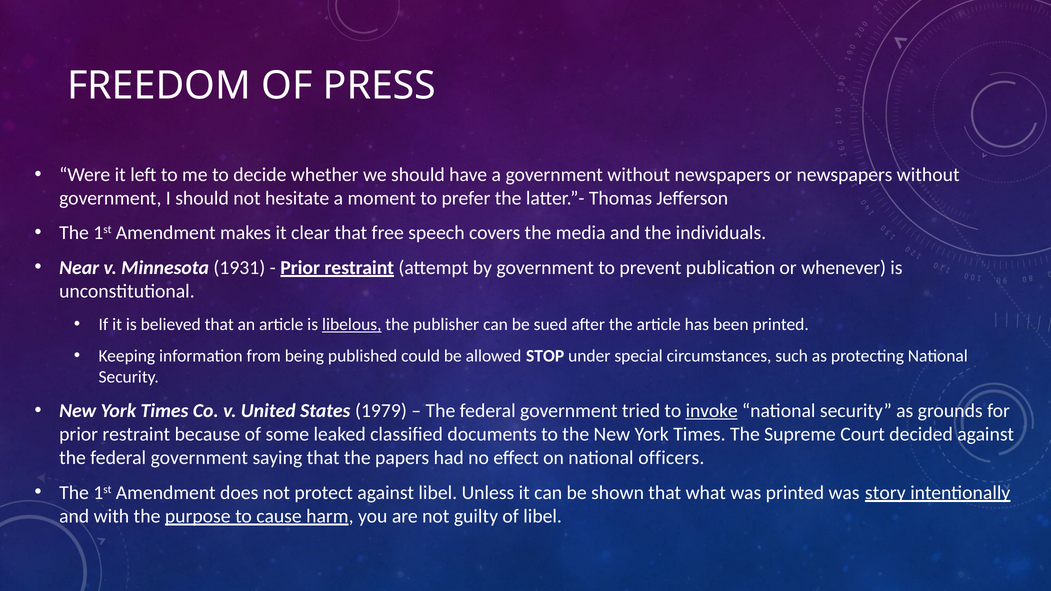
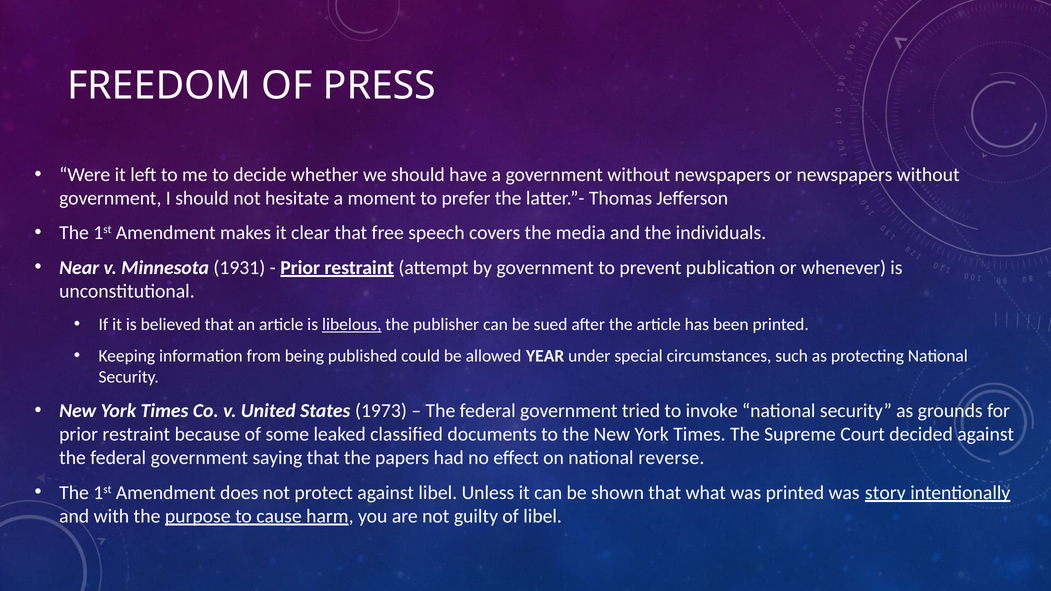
STOP: STOP -> YEAR
1979: 1979 -> 1973
invoke underline: present -> none
officers: officers -> reverse
